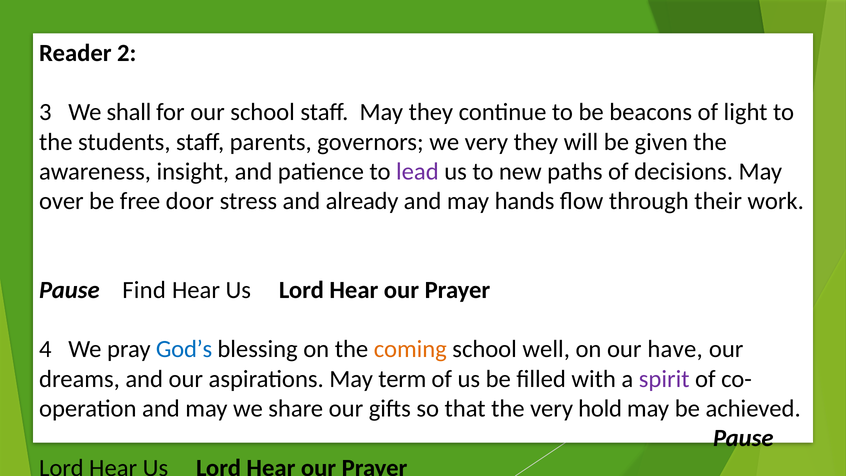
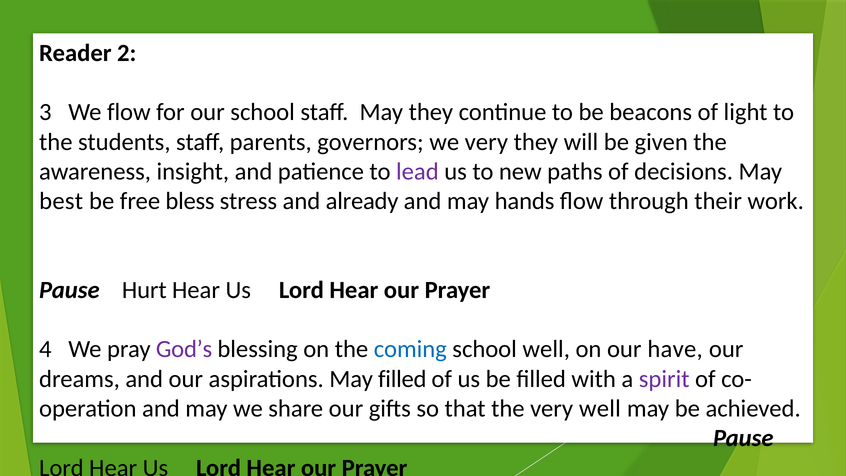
We shall: shall -> flow
over: over -> best
door: door -> bless
Find: Find -> Hurt
God’s colour: blue -> purple
coming colour: orange -> blue
May term: term -> filled
very hold: hold -> well
